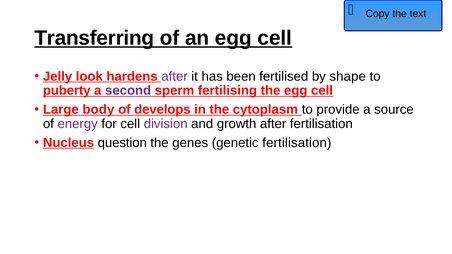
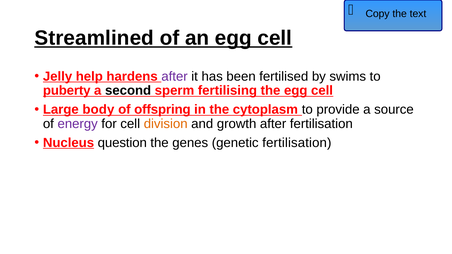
Transferring: Transferring -> Streamlined
look: look -> help
shape: shape -> swims
second colour: purple -> black
develops: develops -> offspring
division colour: purple -> orange
